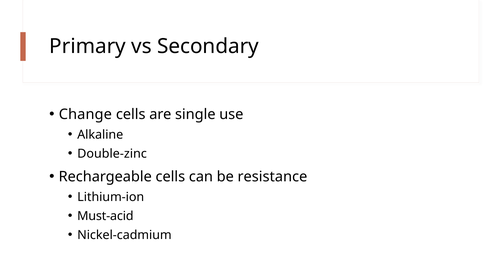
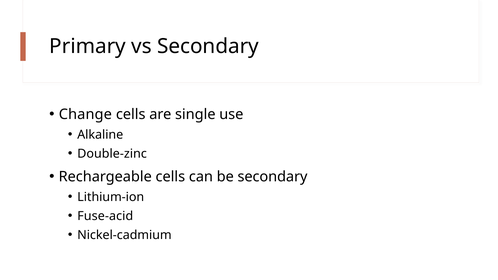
be resistance: resistance -> secondary
Must-acid: Must-acid -> Fuse-acid
